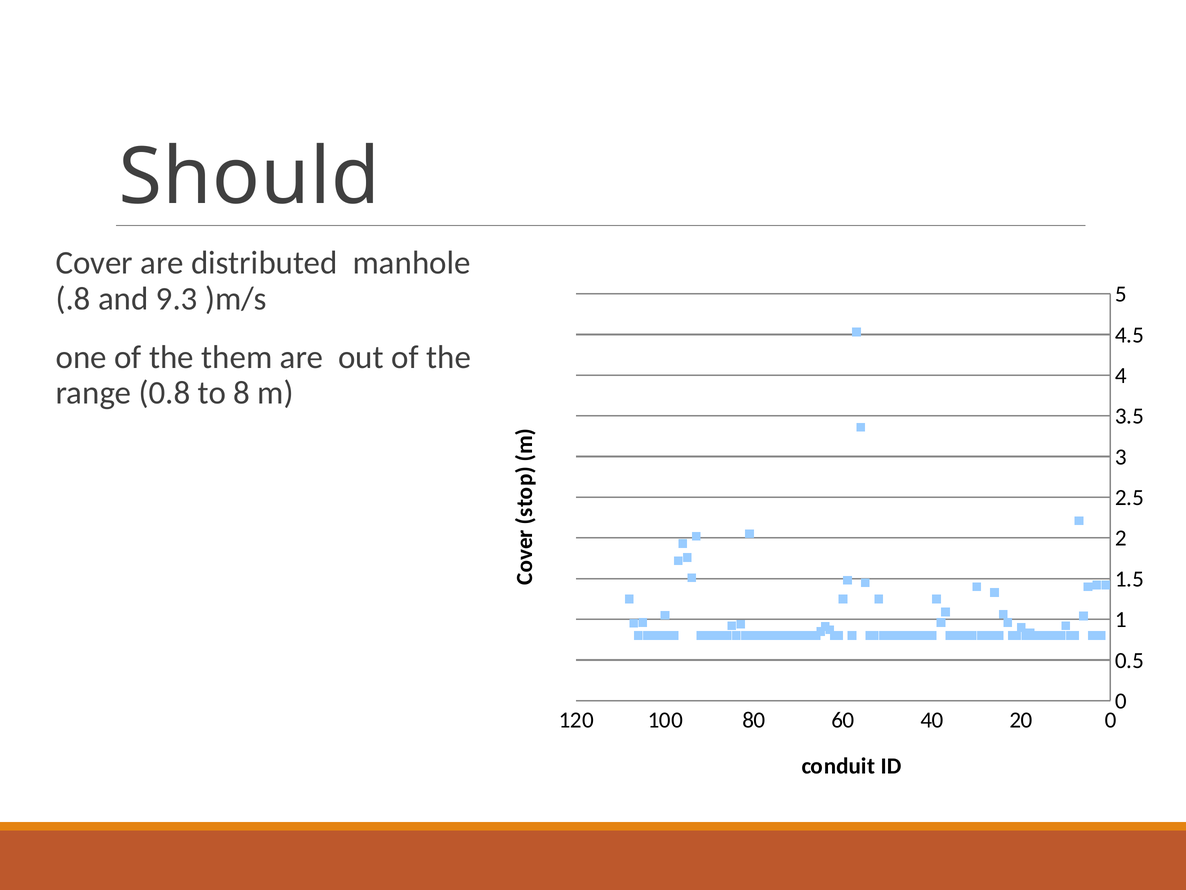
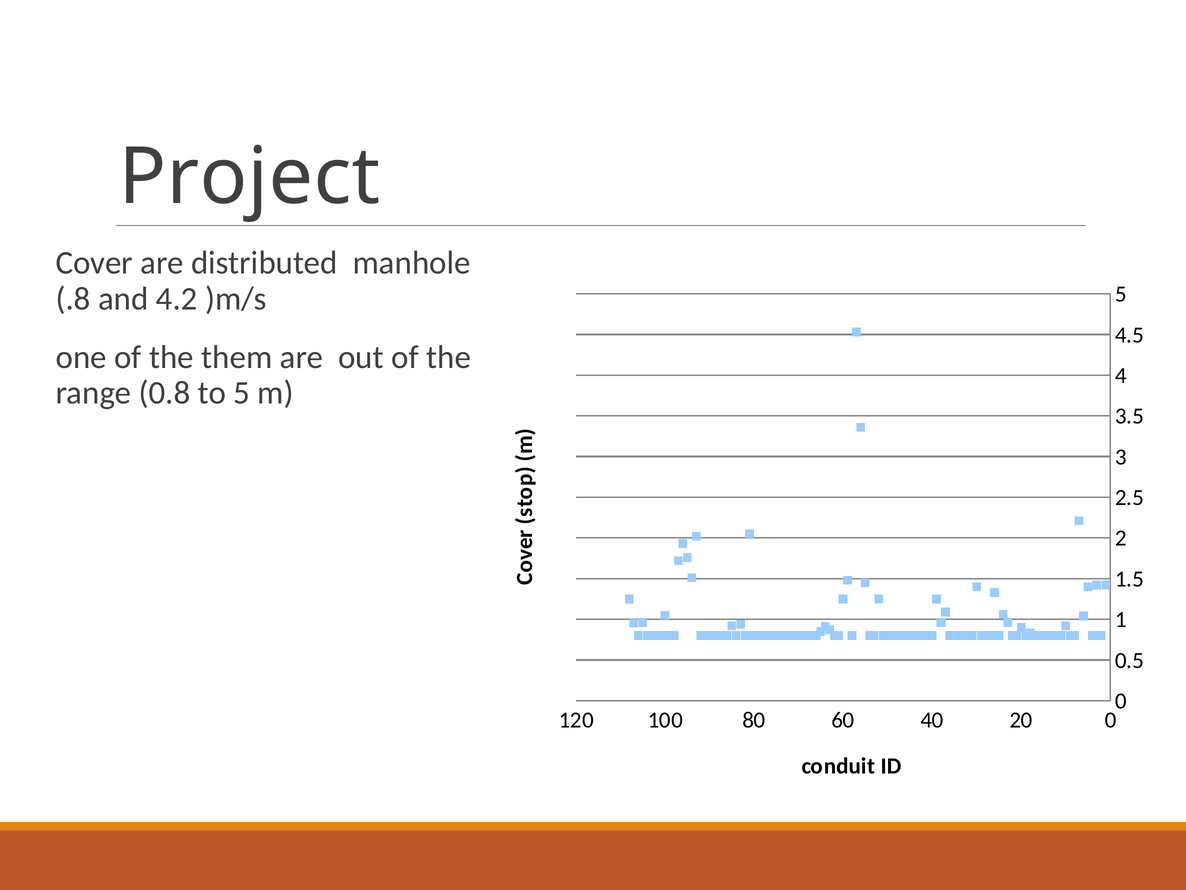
Should: Should -> Project
9.3: 9.3 -> 4.2
to 8: 8 -> 5
